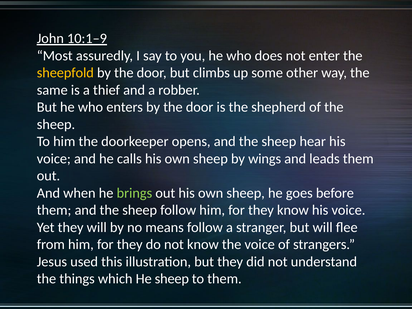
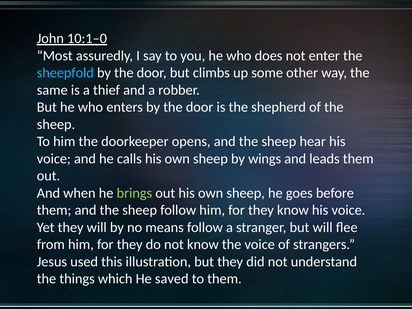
10:1–9: 10:1–9 -> 10:1–0
sheepfold colour: yellow -> light blue
He sheep: sheep -> saved
